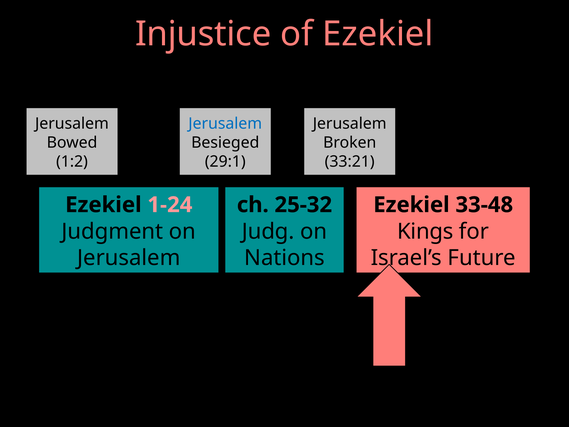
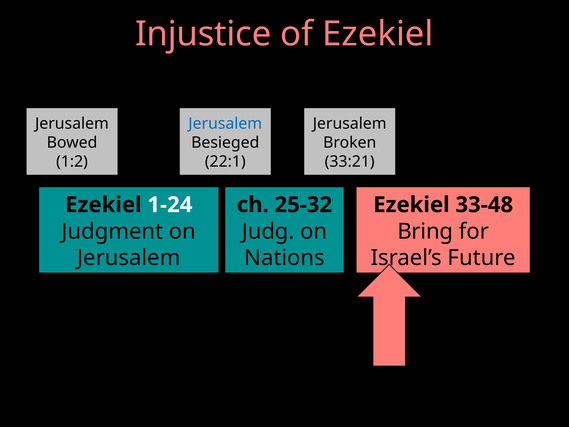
29:1: 29:1 -> 22:1
1-24 colour: pink -> white
Kings: Kings -> Bring
